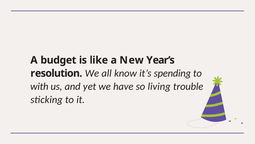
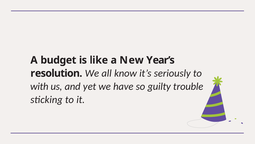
spending: spending -> seriously
living: living -> guilty
